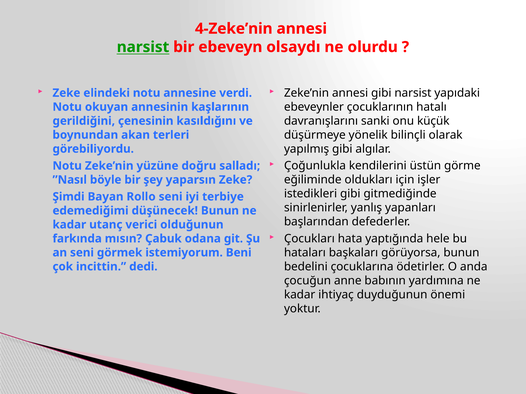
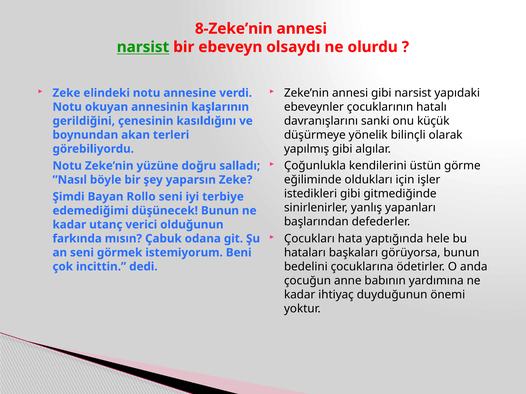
4-Zeke’nin: 4-Zeke’nin -> 8-Zeke’nin
